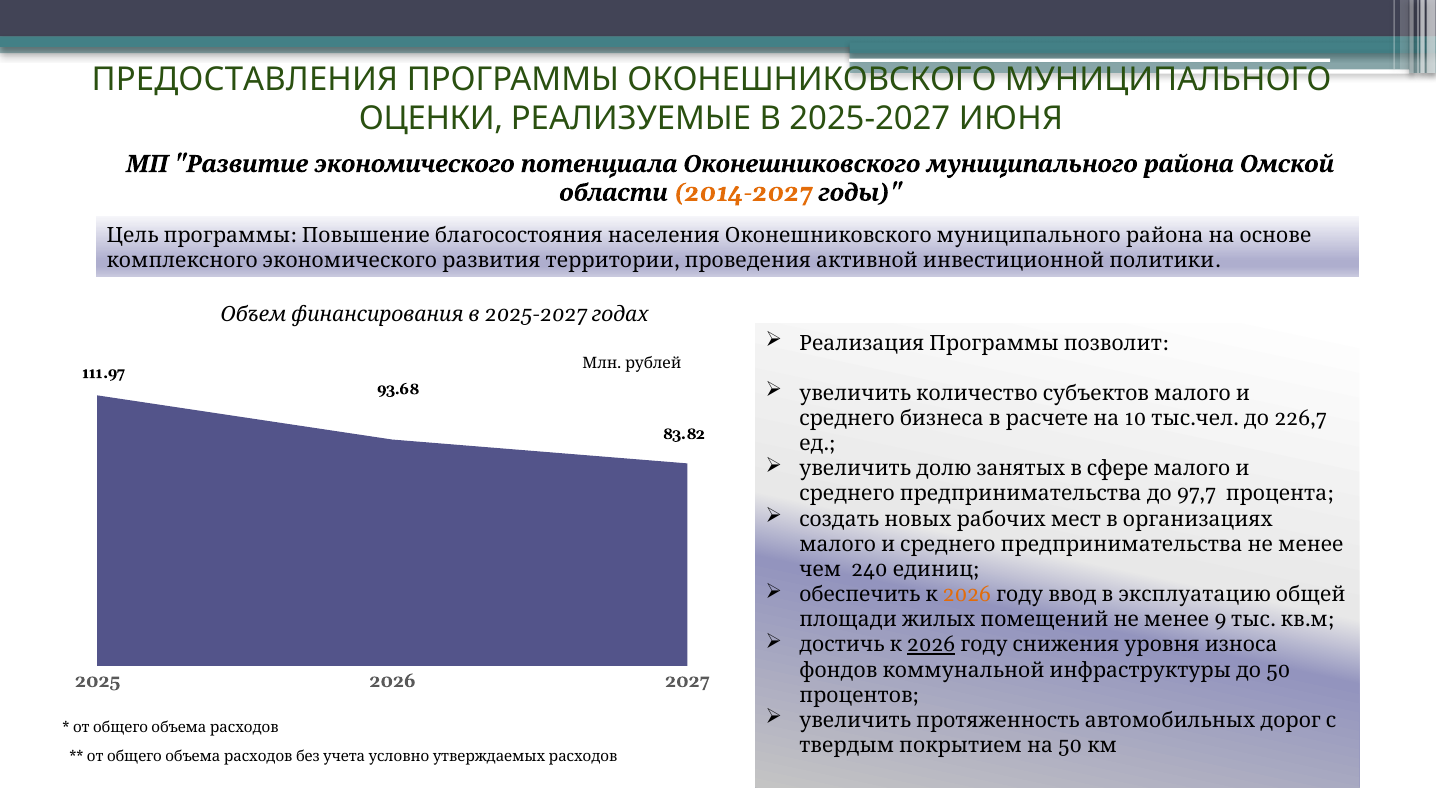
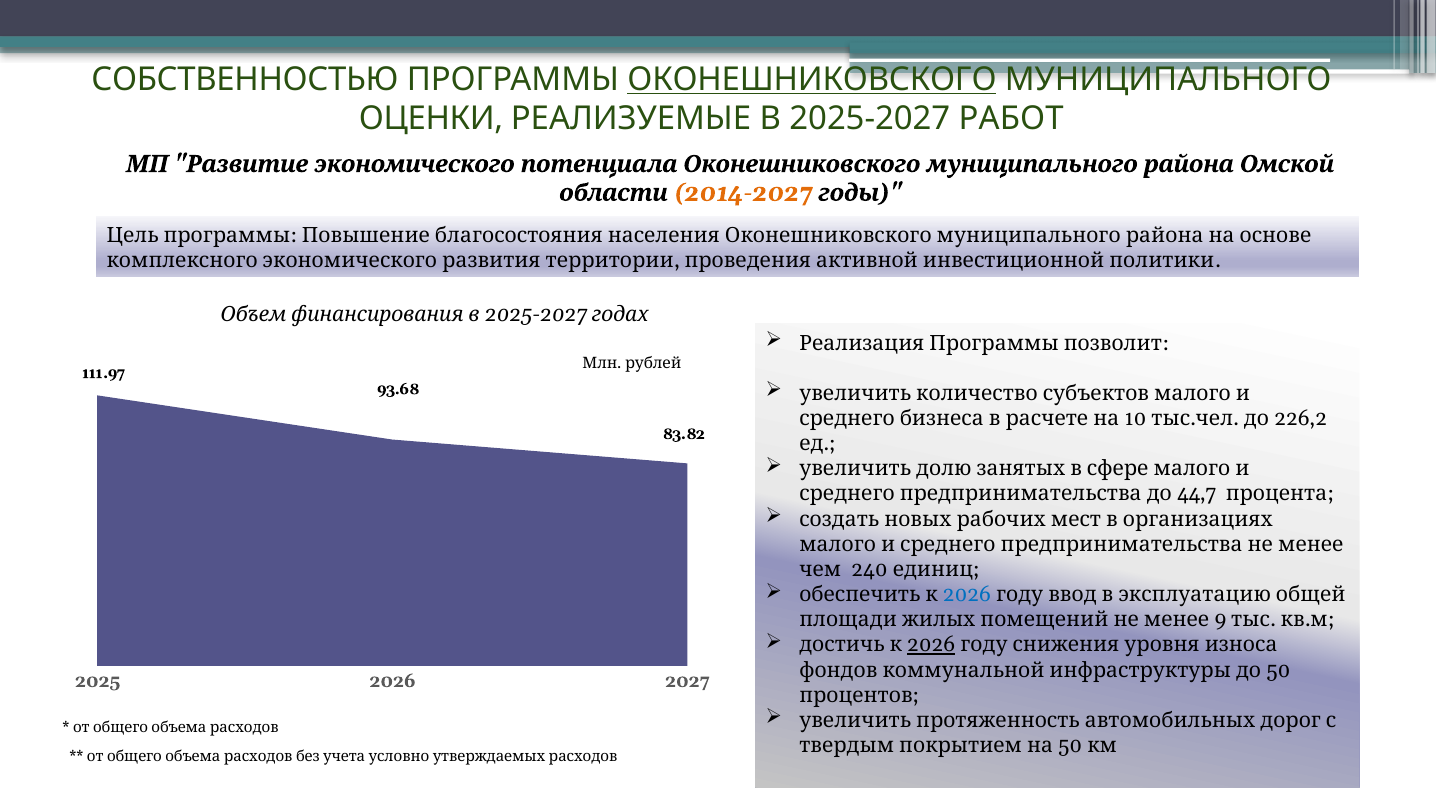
ПРЕДОСТАВЛЕНИЯ: ПРЕДОСТАВЛЕНИЯ -> СОБСТВЕННОСТЬЮ
ОКОНЕШНИКОВСКОГО underline: none -> present
ИЮНЯ: ИЮНЯ -> РАБОТ
226,7: 226,7 -> 226,2
97,7: 97,7 -> 44,7
2026 at (967, 594) colour: orange -> blue
